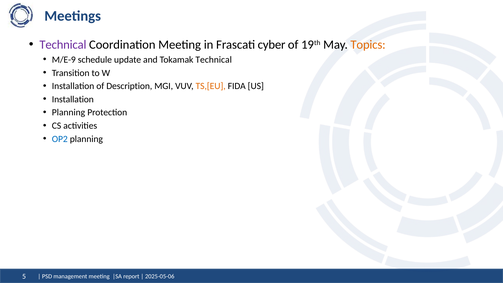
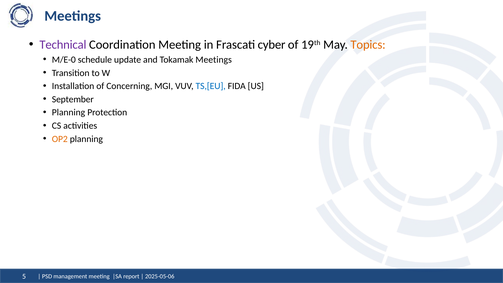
M/E-9: M/E-9 -> M/E-0
Tokamak Technical: Technical -> Meetings
Description: Description -> Concerning
TS,[EU colour: orange -> blue
Installation at (73, 99): Installation -> September
OP2 colour: blue -> orange
